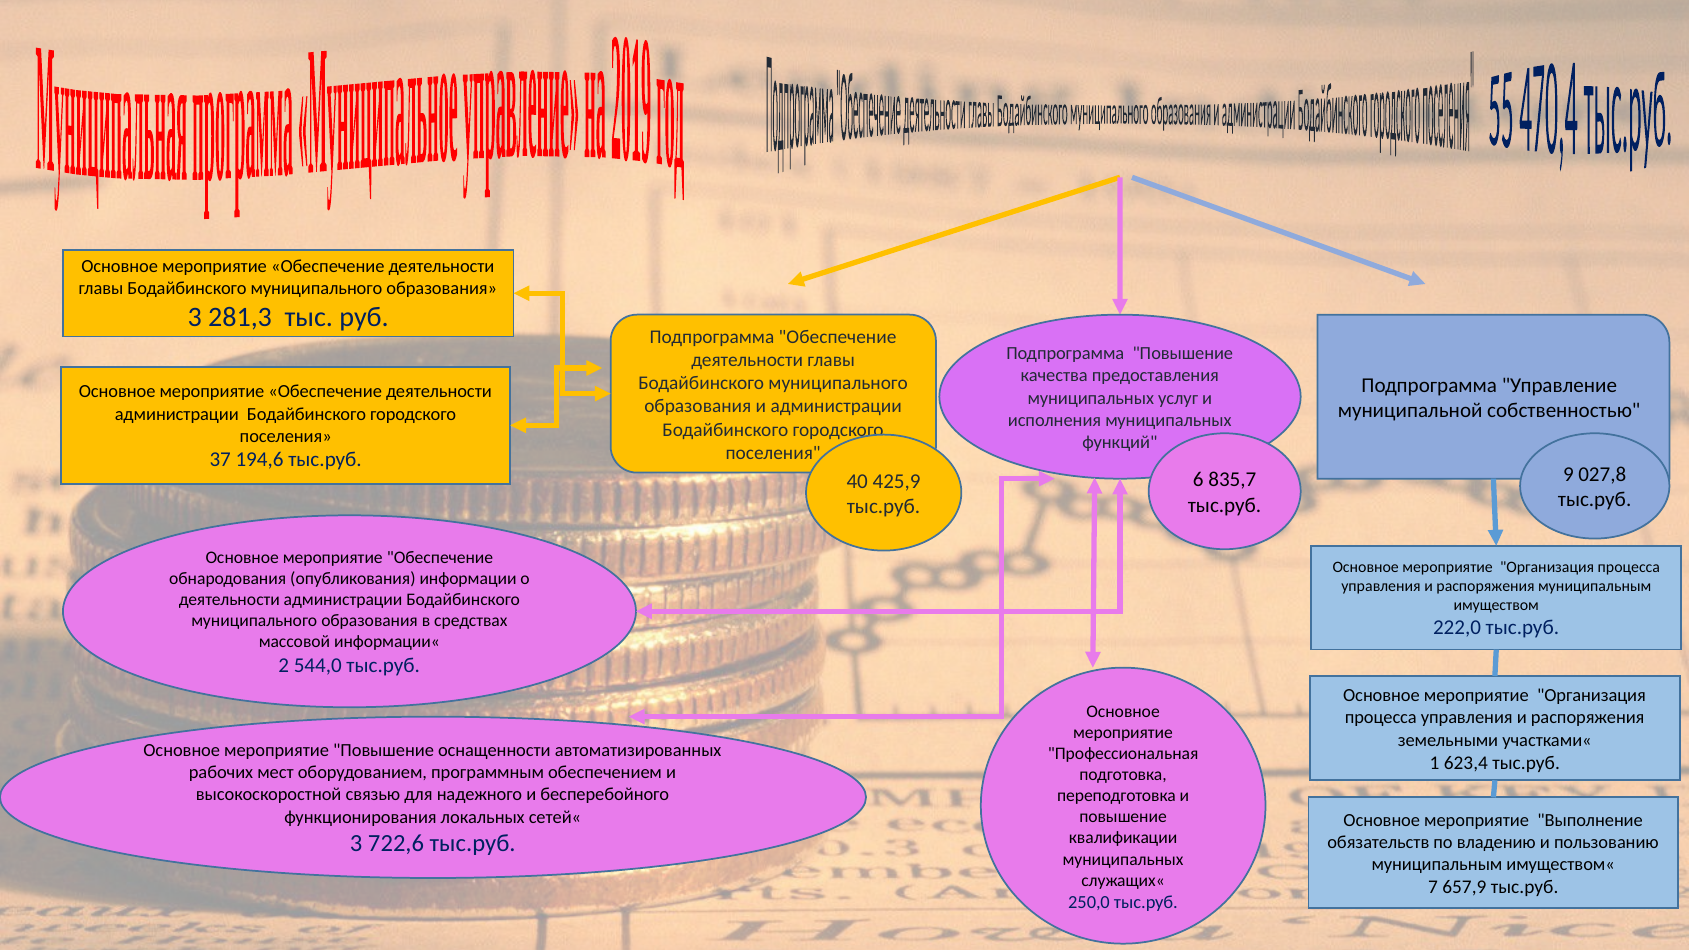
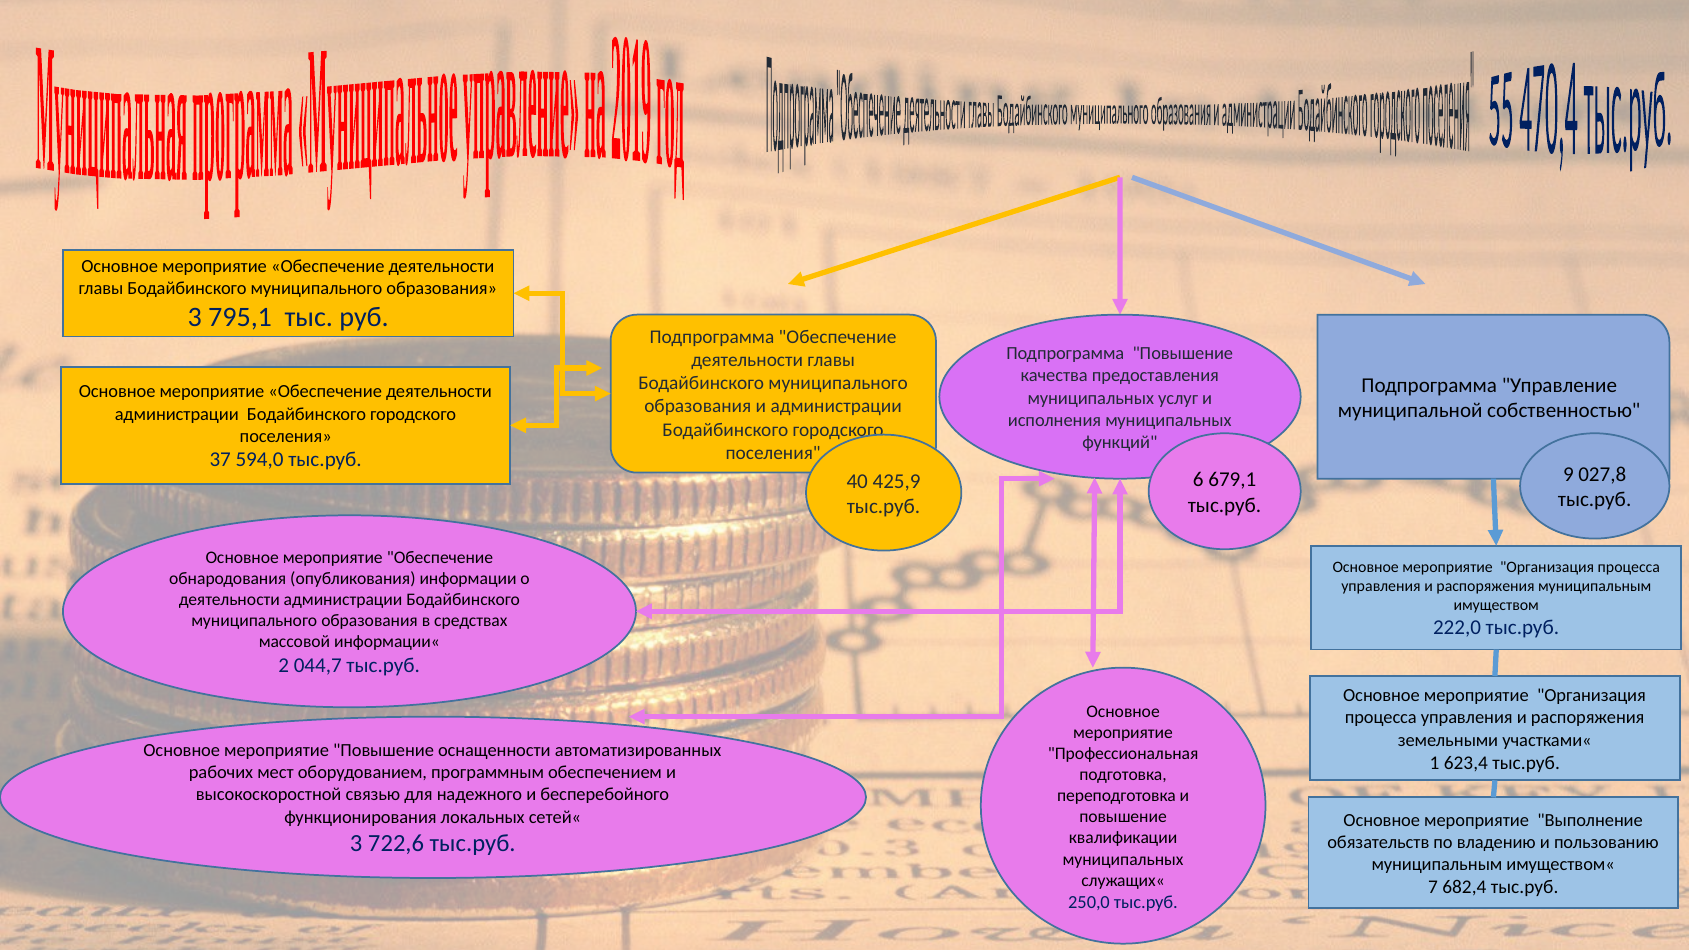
281,3: 281,3 -> 795,1
194,6: 194,6 -> 594,0
835,7: 835,7 -> 679,1
544,0: 544,0 -> 044,7
657,9: 657,9 -> 682,4
